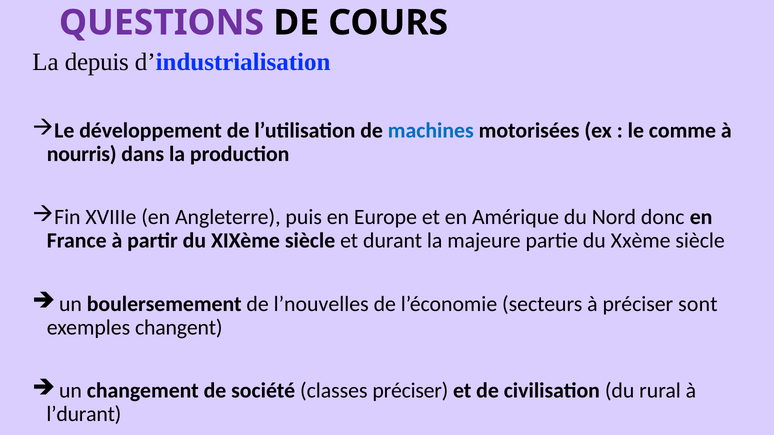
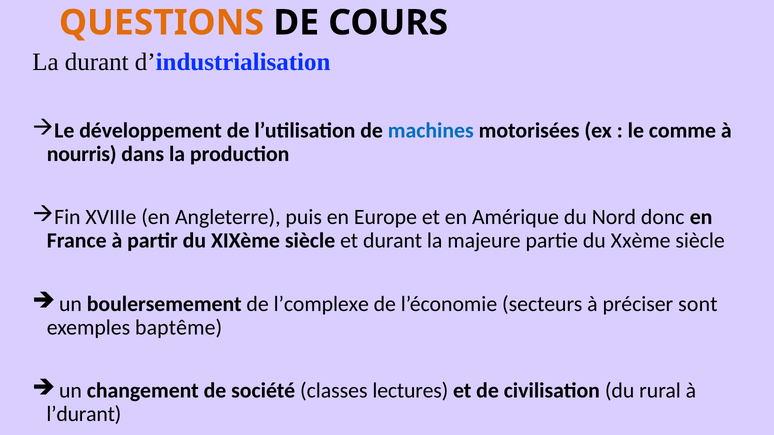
QUESTIONS colour: purple -> orange
La depuis: depuis -> durant
l’nouvelles: l’nouvelles -> l’complexe
changent: changent -> baptême
classes préciser: préciser -> lectures
